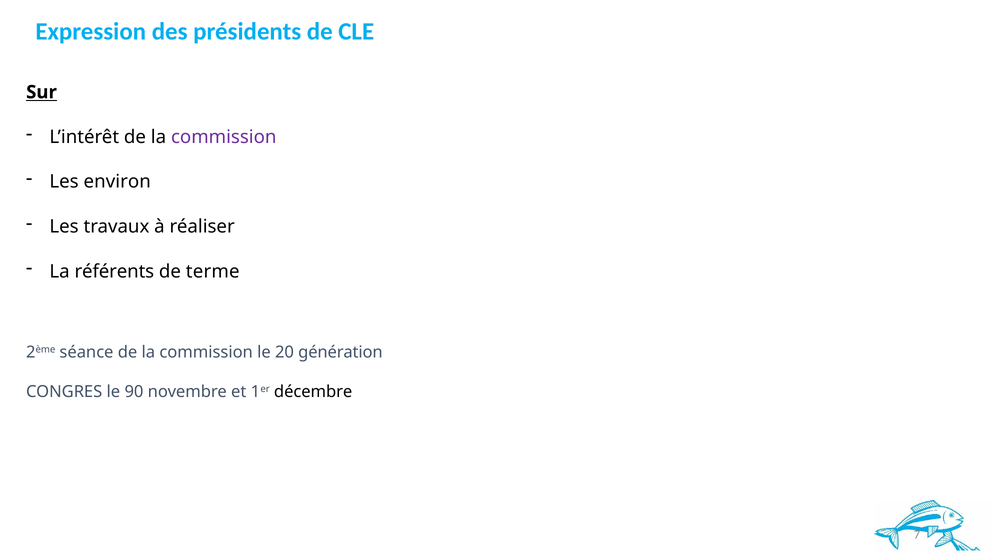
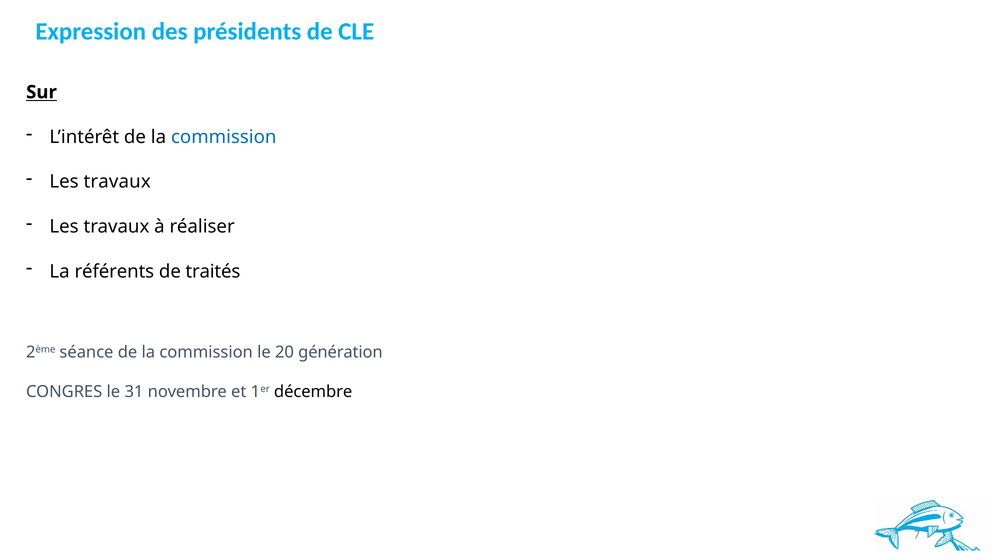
commission at (224, 137) colour: purple -> blue
environ at (117, 182): environ -> travaux
terme: terme -> traités
90: 90 -> 31
